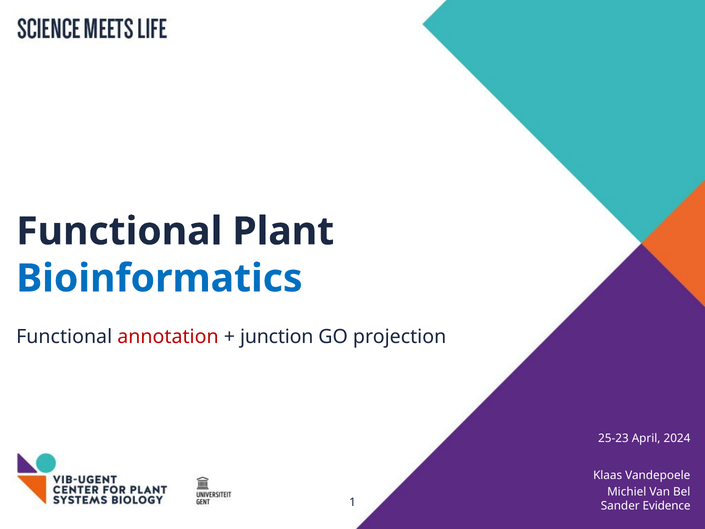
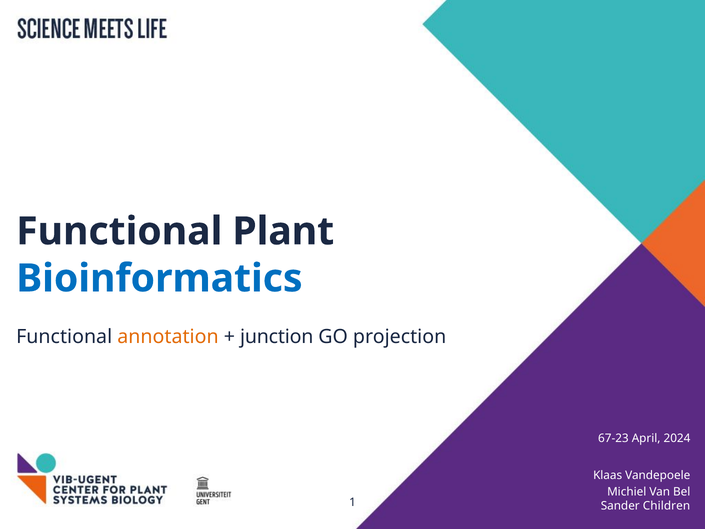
annotation colour: red -> orange
25-23: 25-23 -> 67-23
Evidence: Evidence -> Children
